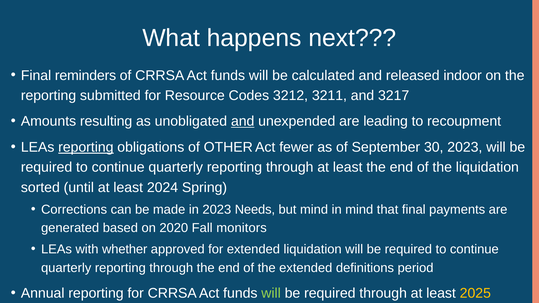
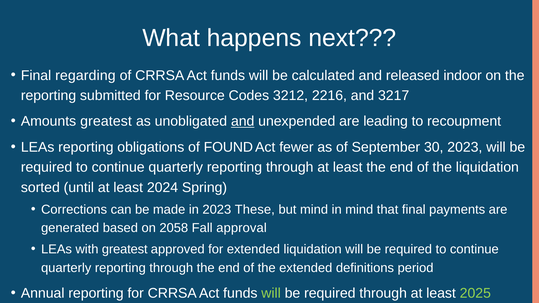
reminders: reminders -> regarding
3211: 3211 -> 2216
Amounts resulting: resulting -> greatest
reporting at (86, 147) underline: present -> none
OTHER: OTHER -> FOUND
Needs: Needs -> These
2020: 2020 -> 2058
monitors: monitors -> approval
with whether: whether -> greatest
2025 colour: yellow -> light green
